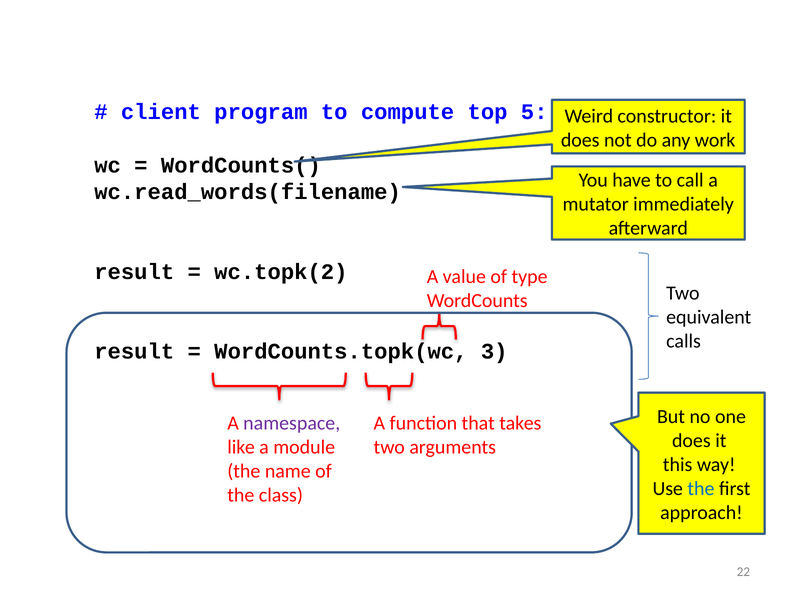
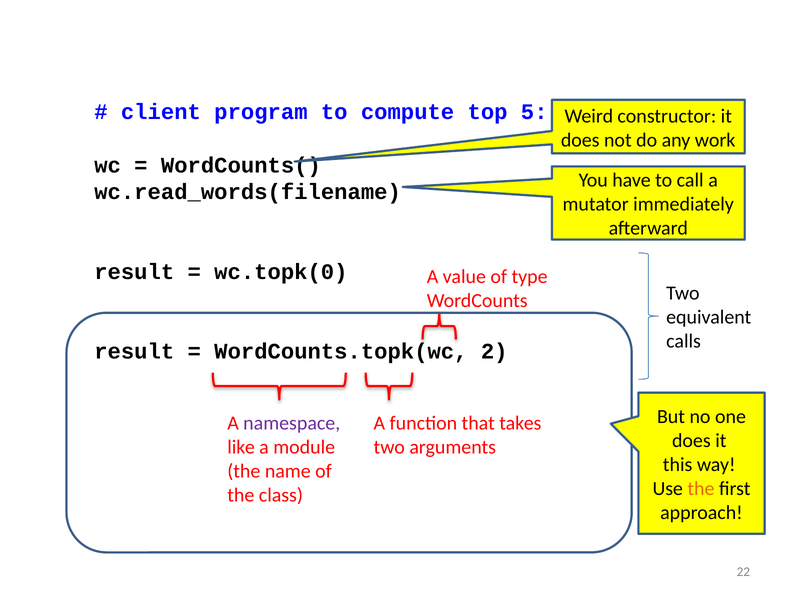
wc.topk(2: wc.topk(2 -> wc.topk(0
3: 3 -> 2
the at (701, 488) colour: blue -> orange
